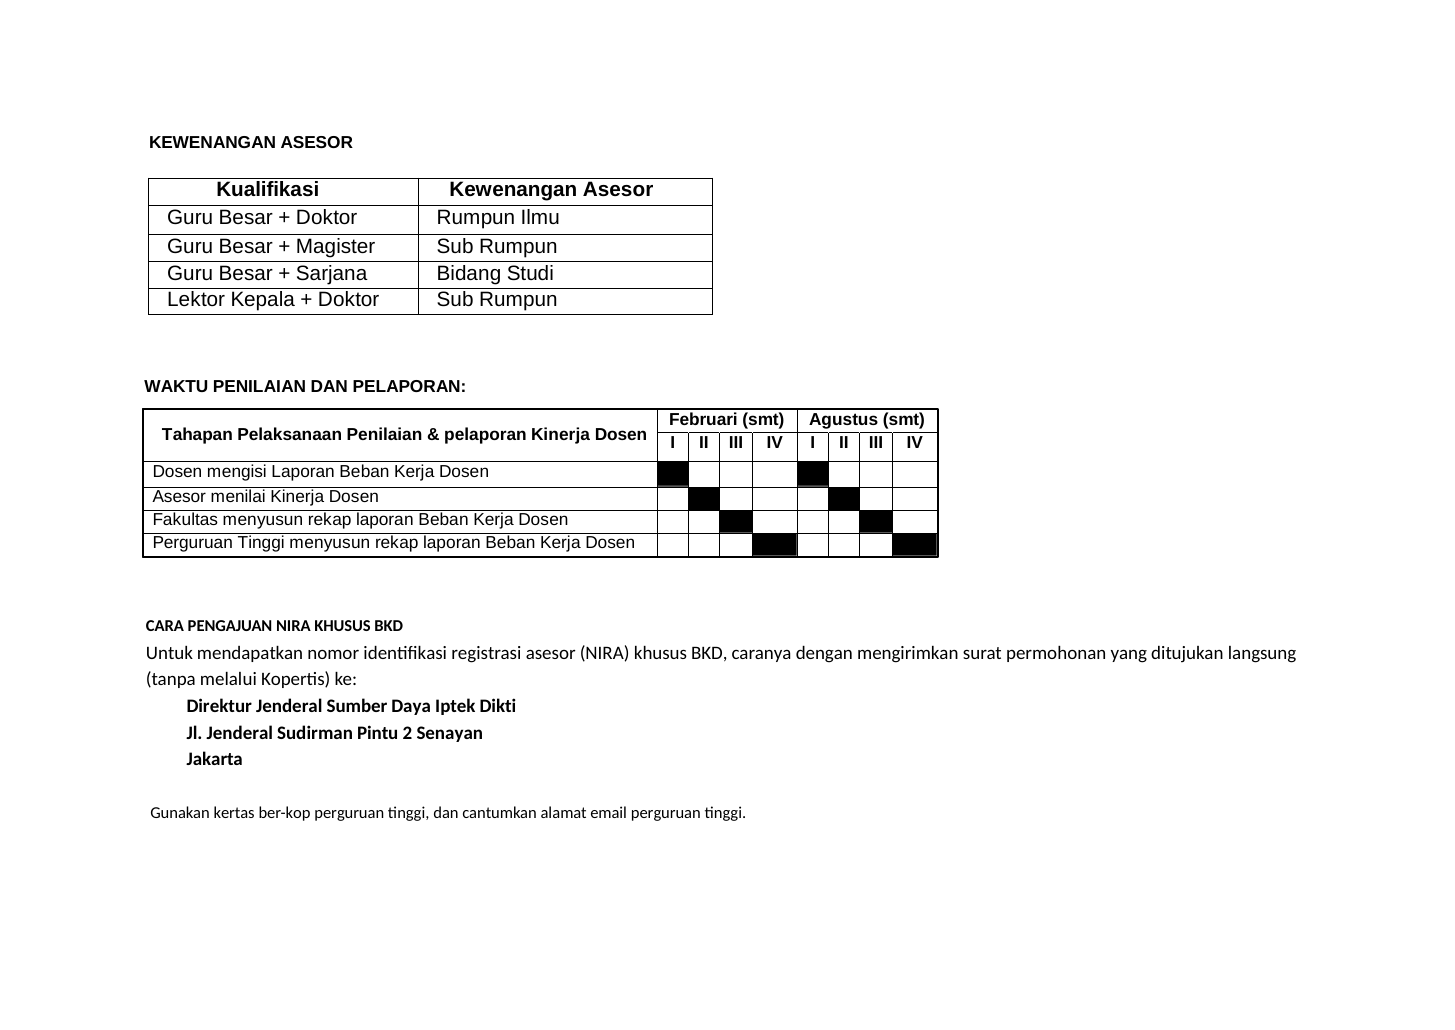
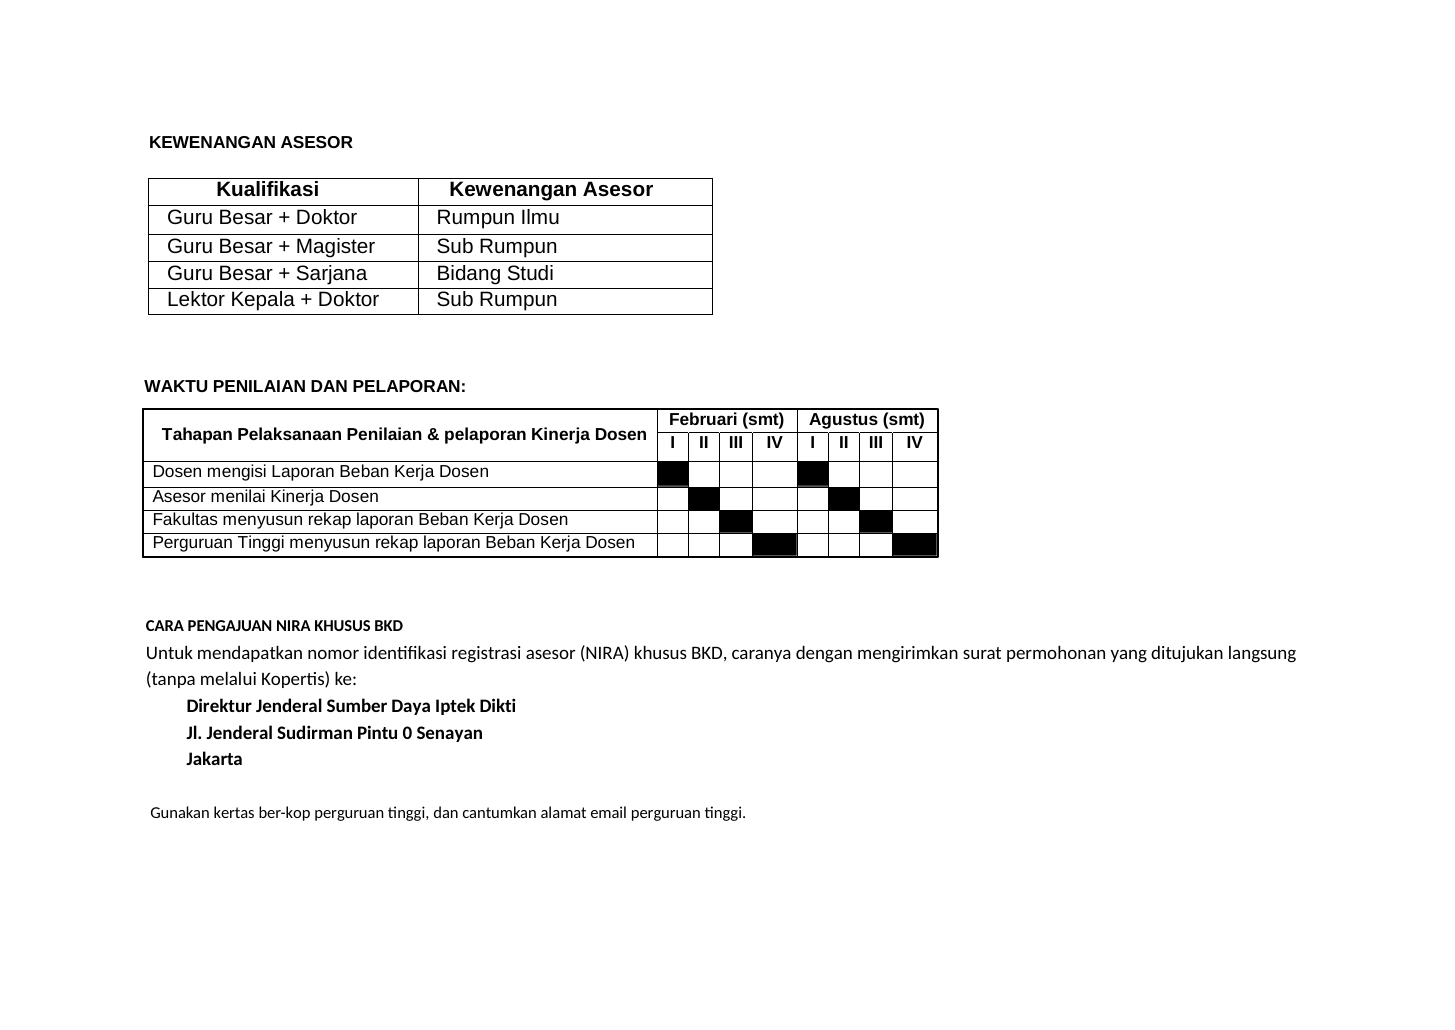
2: 2 -> 0
